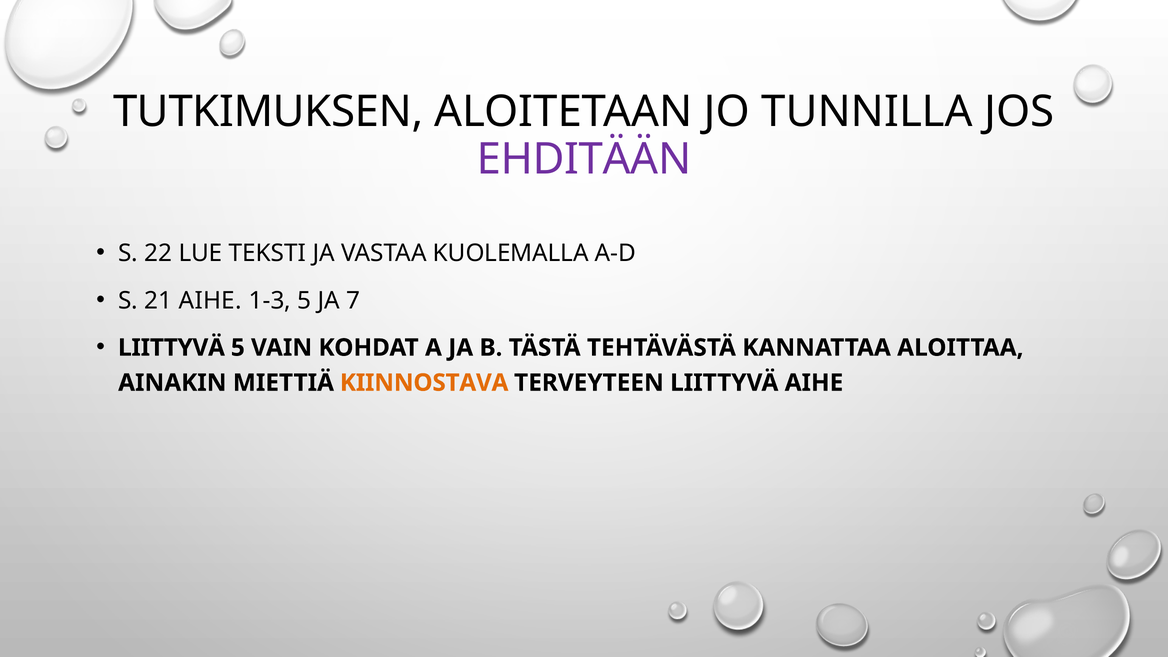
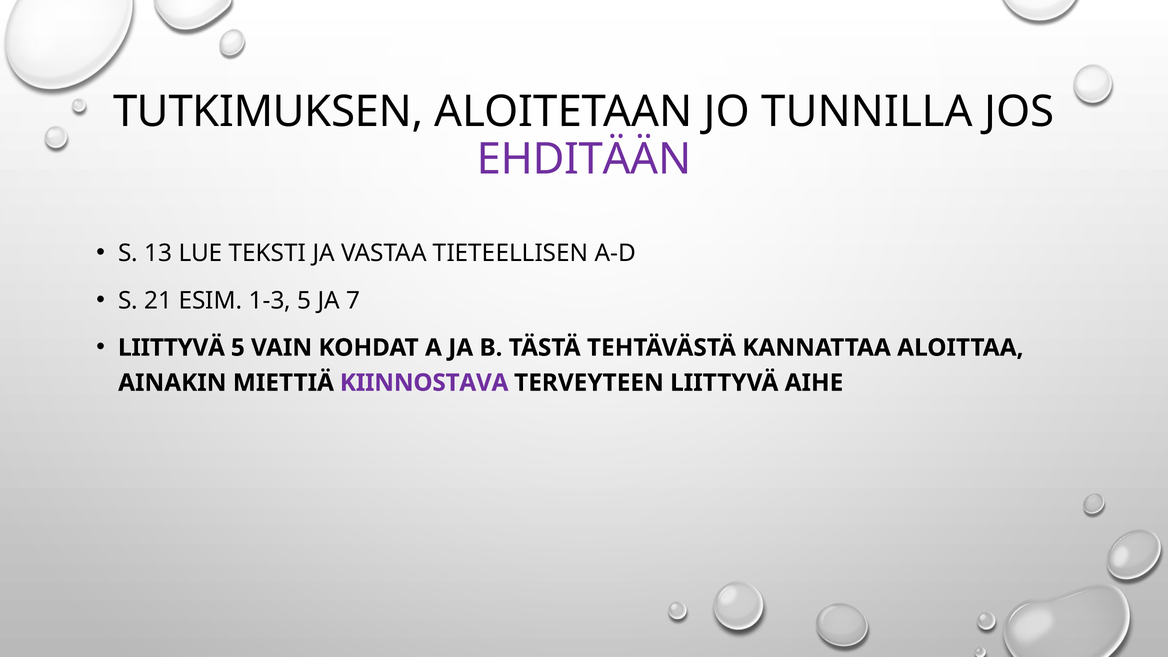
22: 22 -> 13
KUOLEMALLA: KUOLEMALLA -> TIETEELLISEN
21 AIHE: AIHE -> ESIM
KIINNOSTAVA colour: orange -> purple
